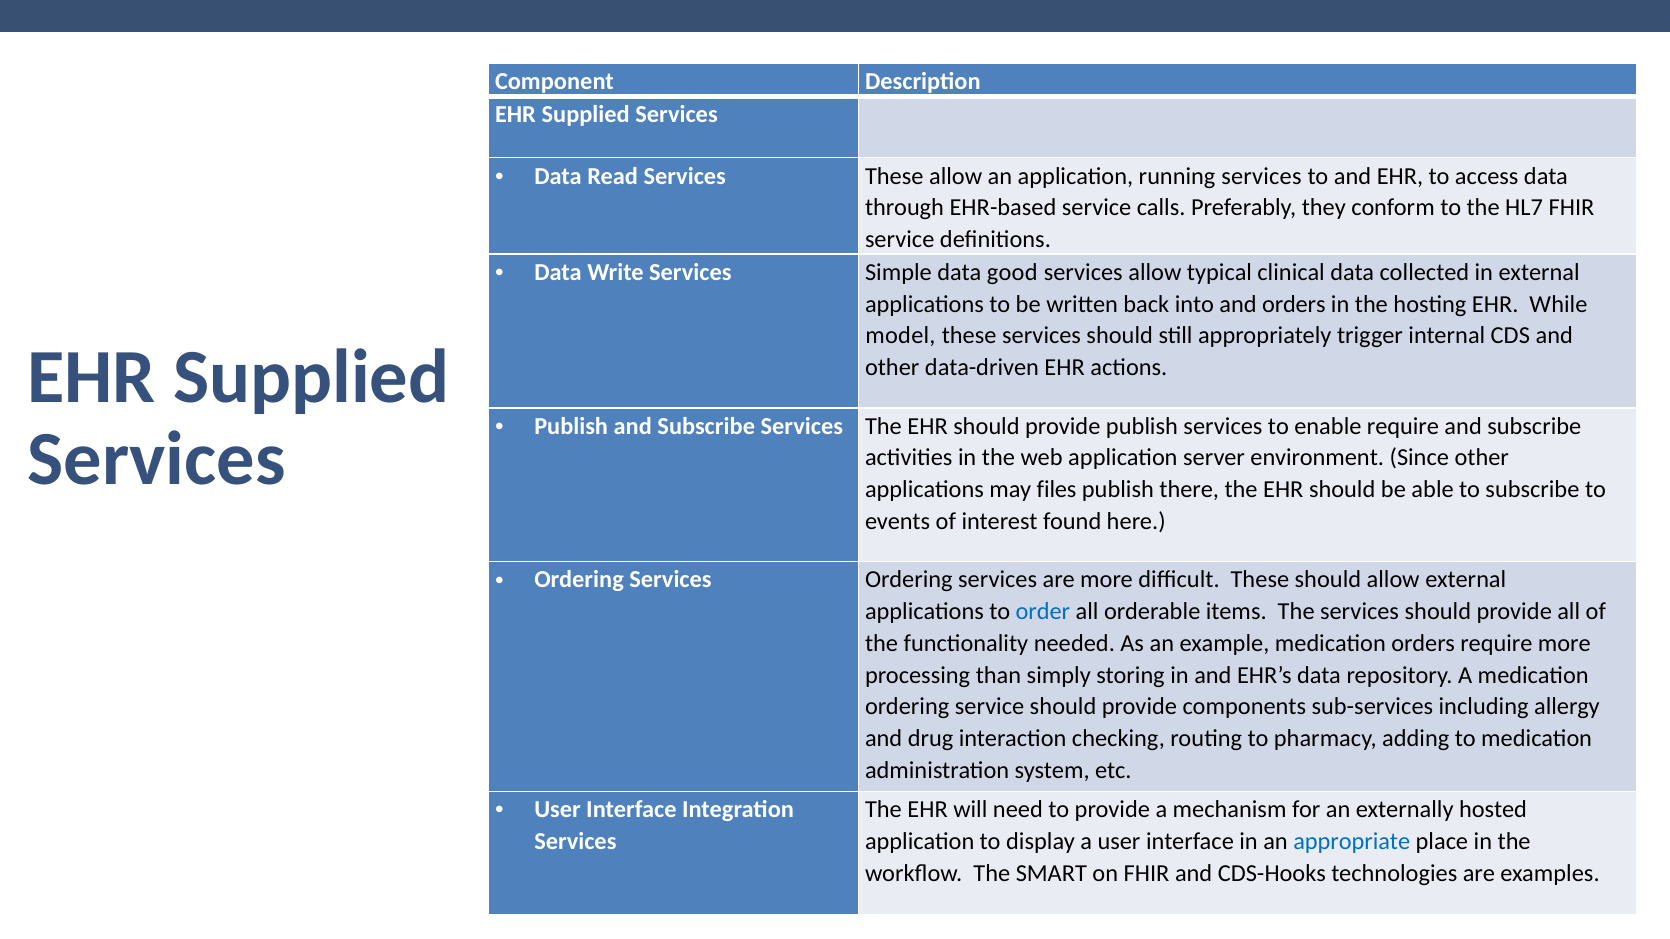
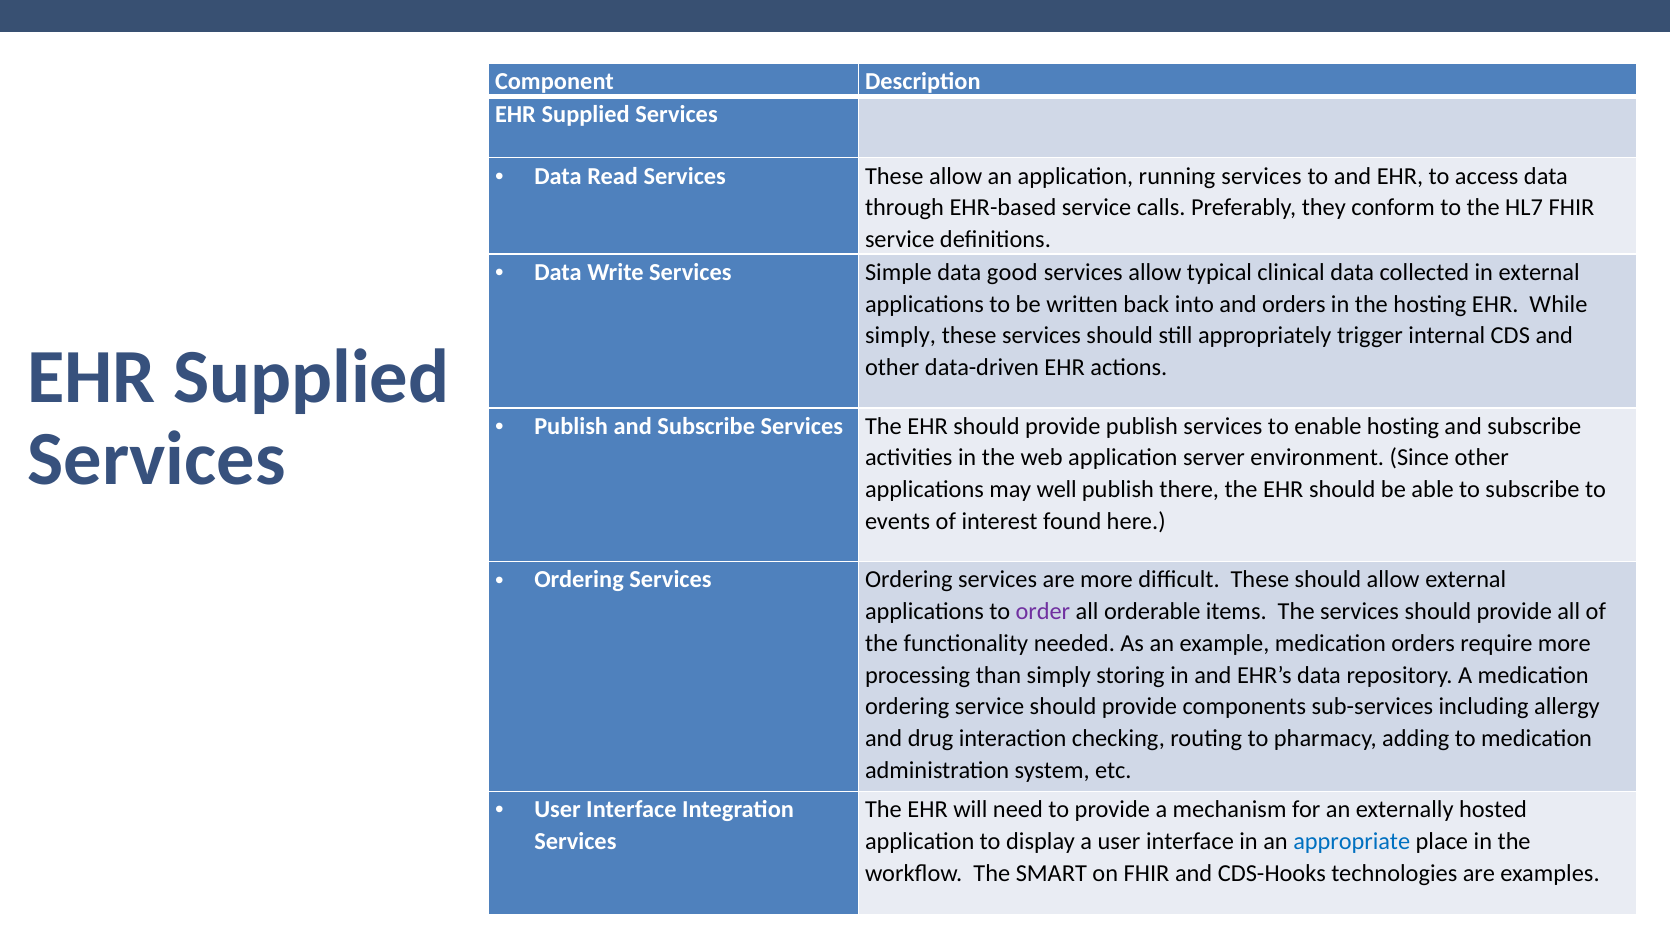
model at (900, 336): model -> simply
enable require: require -> hosting
files: files -> well
order colour: blue -> purple
